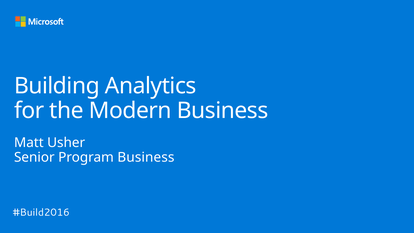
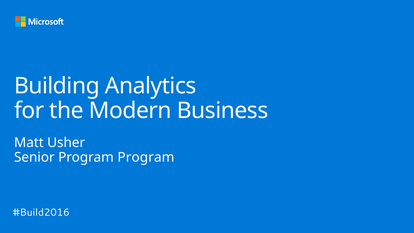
Program Business: Business -> Program
